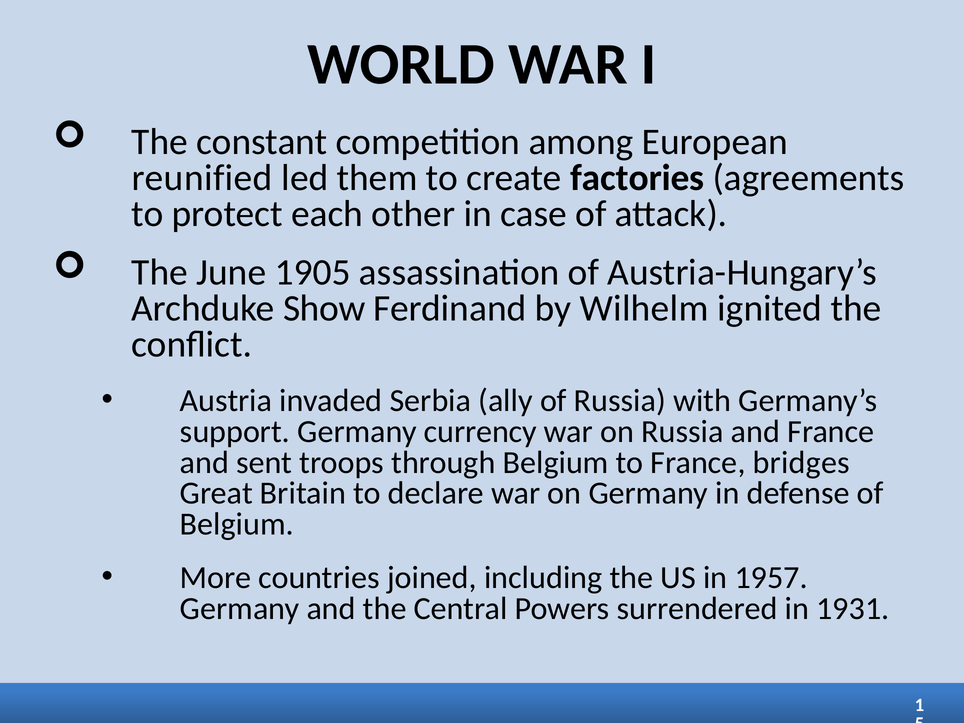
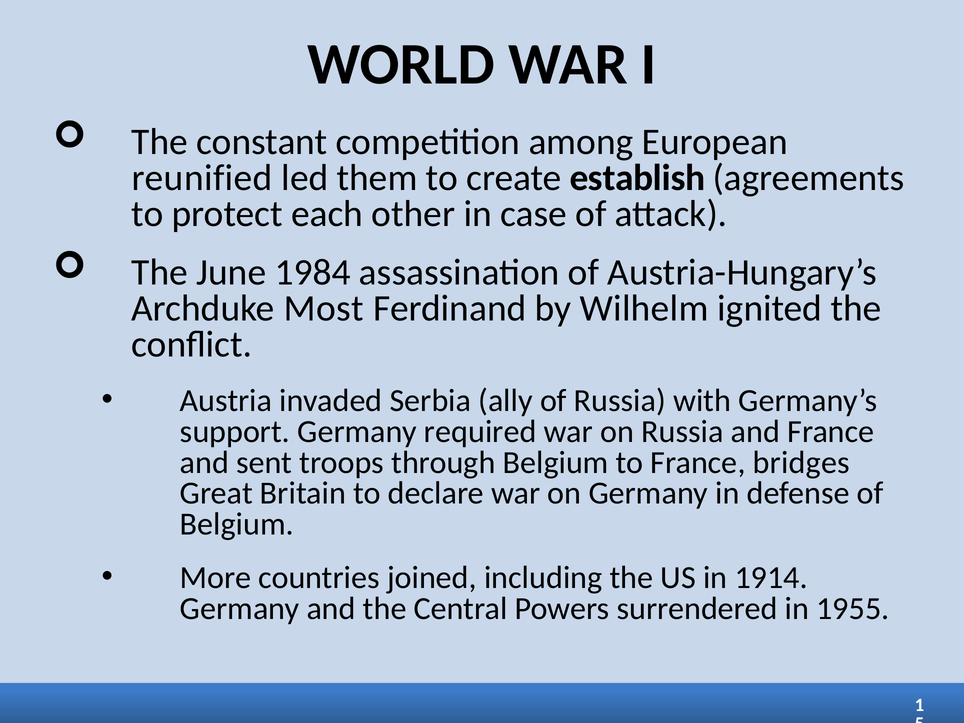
factories: factories -> establish
1905: 1905 -> 1984
Show: Show -> Most
currency: currency -> required
1957: 1957 -> 1914
1931: 1931 -> 1955
